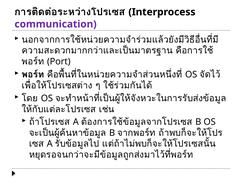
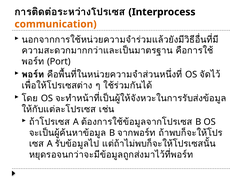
communication colour: purple -> orange
